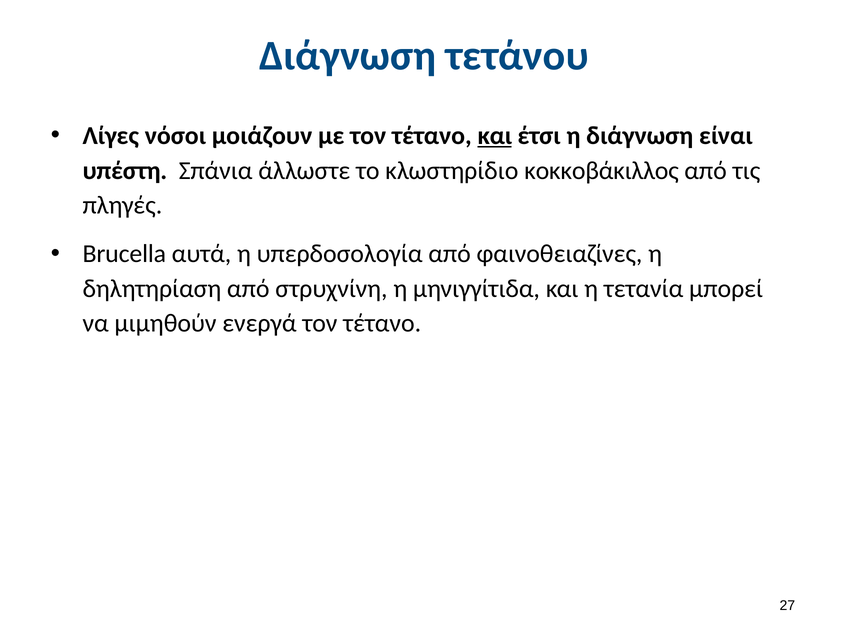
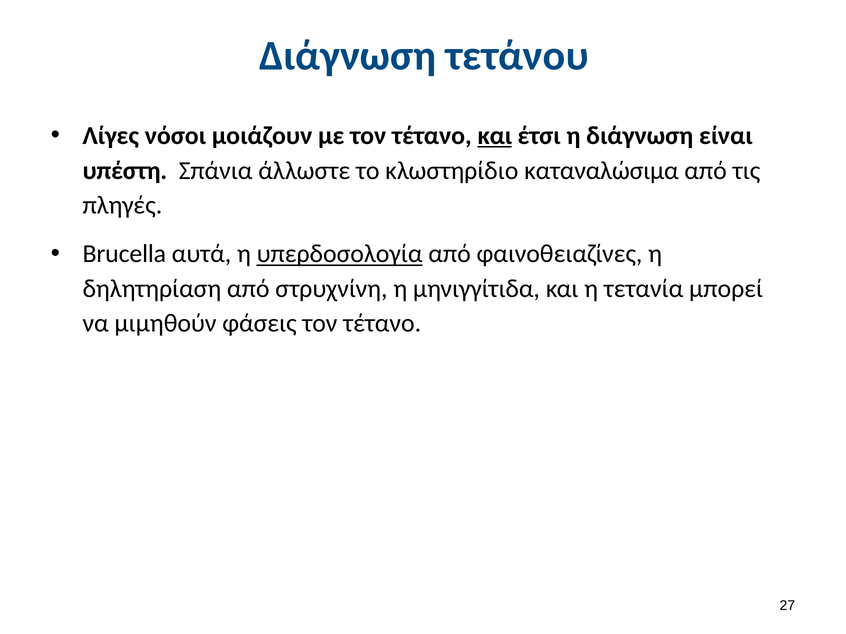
κοκκοβάκιλλος: κοκκοβάκιλλος -> καταναλώσιμα
υπερδοσολογία underline: none -> present
ενεργά: ενεργά -> φάσεις
